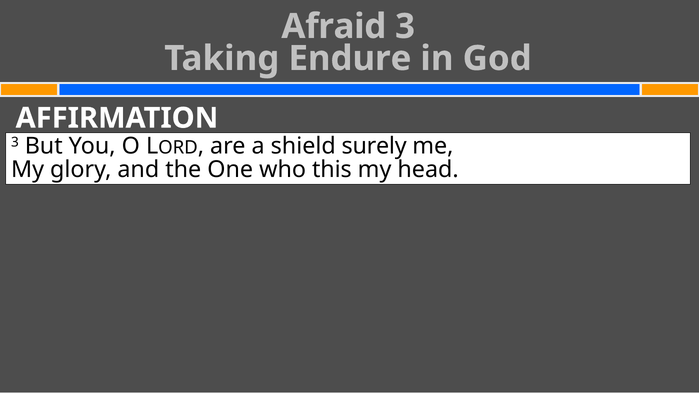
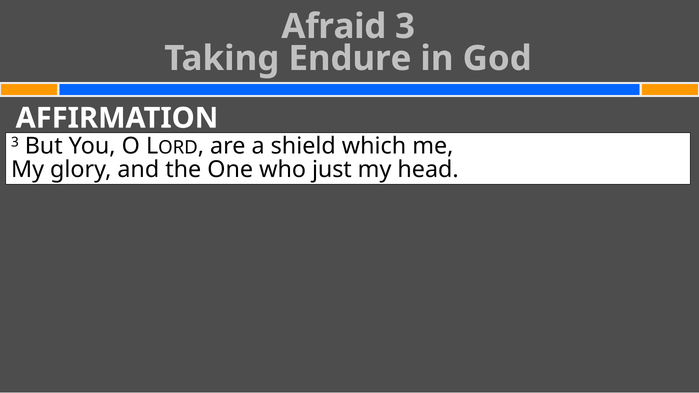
surely: surely -> which
this: this -> just
